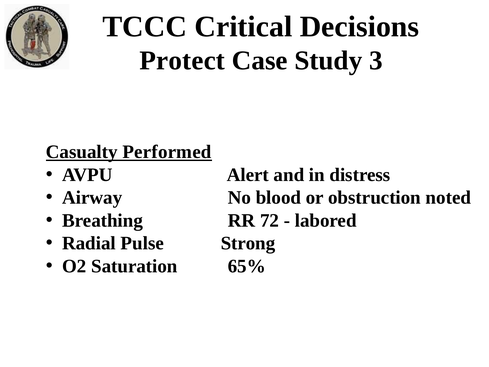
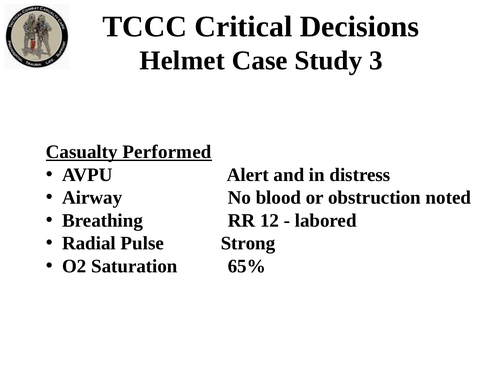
Protect: Protect -> Helmet
72: 72 -> 12
